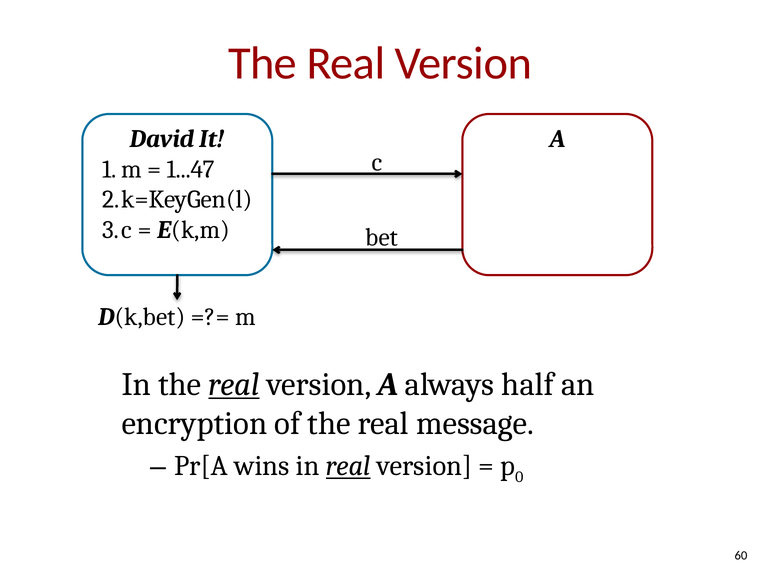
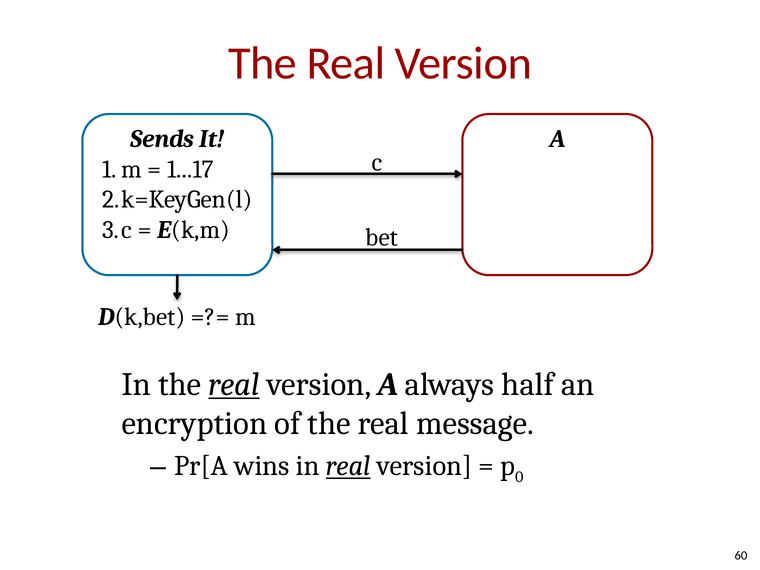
David: David -> Sends
1...47: 1...47 -> 1...17
